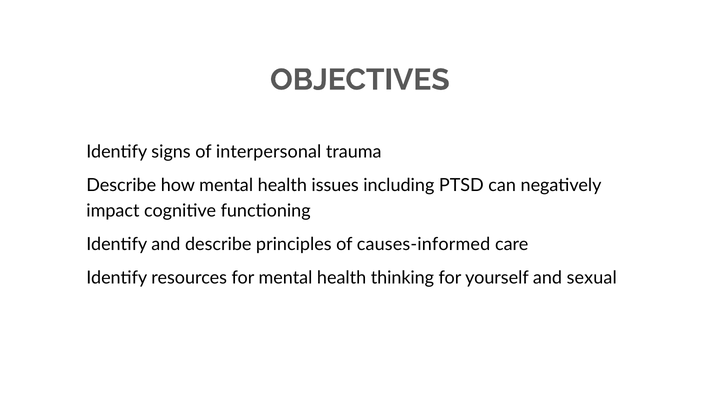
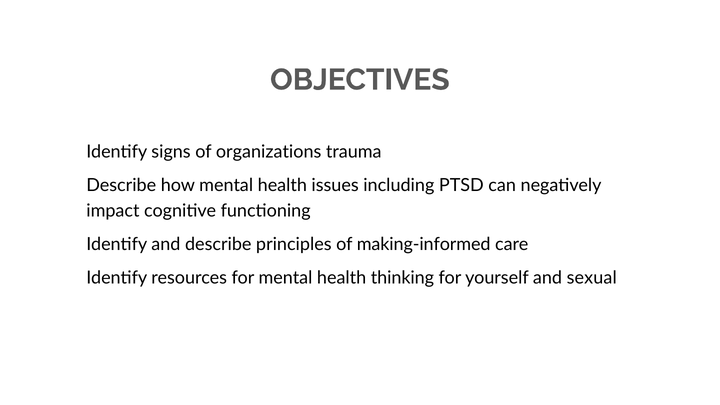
interpersonal: interpersonal -> organizations
causes-informed: causes-informed -> making-informed
